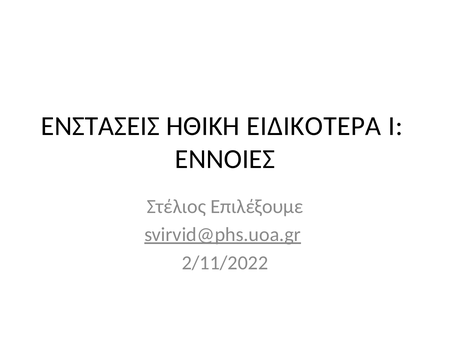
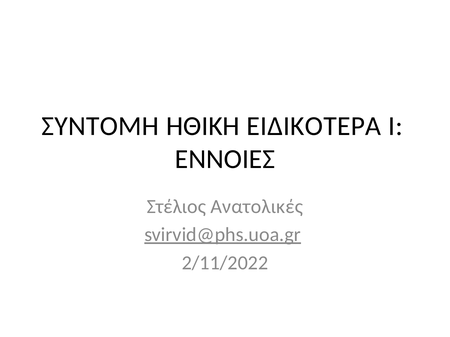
ΕΝΣΤΑΣΕΙΣ: ΕΝΣΤΑΣΕΙΣ -> ΣΥΝΤΟΜΗ
Επιλέξουμε: Επιλέξουμε -> Ανατολικές
